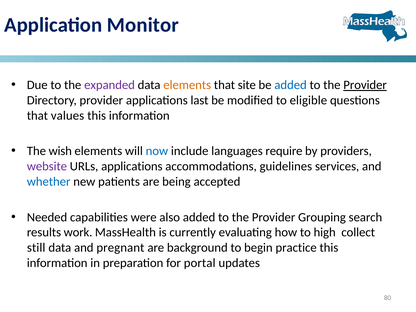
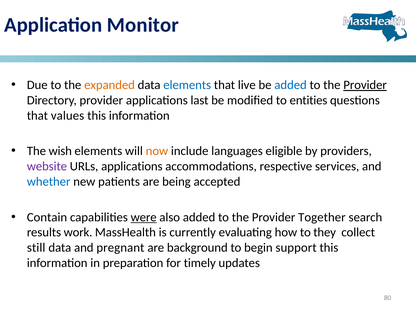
expanded colour: purple -> orange
elements at (187, 85) colour: orange -> blue
site: site -> live
eligible: eligible -> entities
now colour: blue -> orange
require: require -> eligible
guidelines: guidelines -> respective
Needed: Needed -> Contain
were underline: none -> present
Grouping: Grouping -> Together
high: high -> they
practice: practice -> support
portal: portal -> timely
